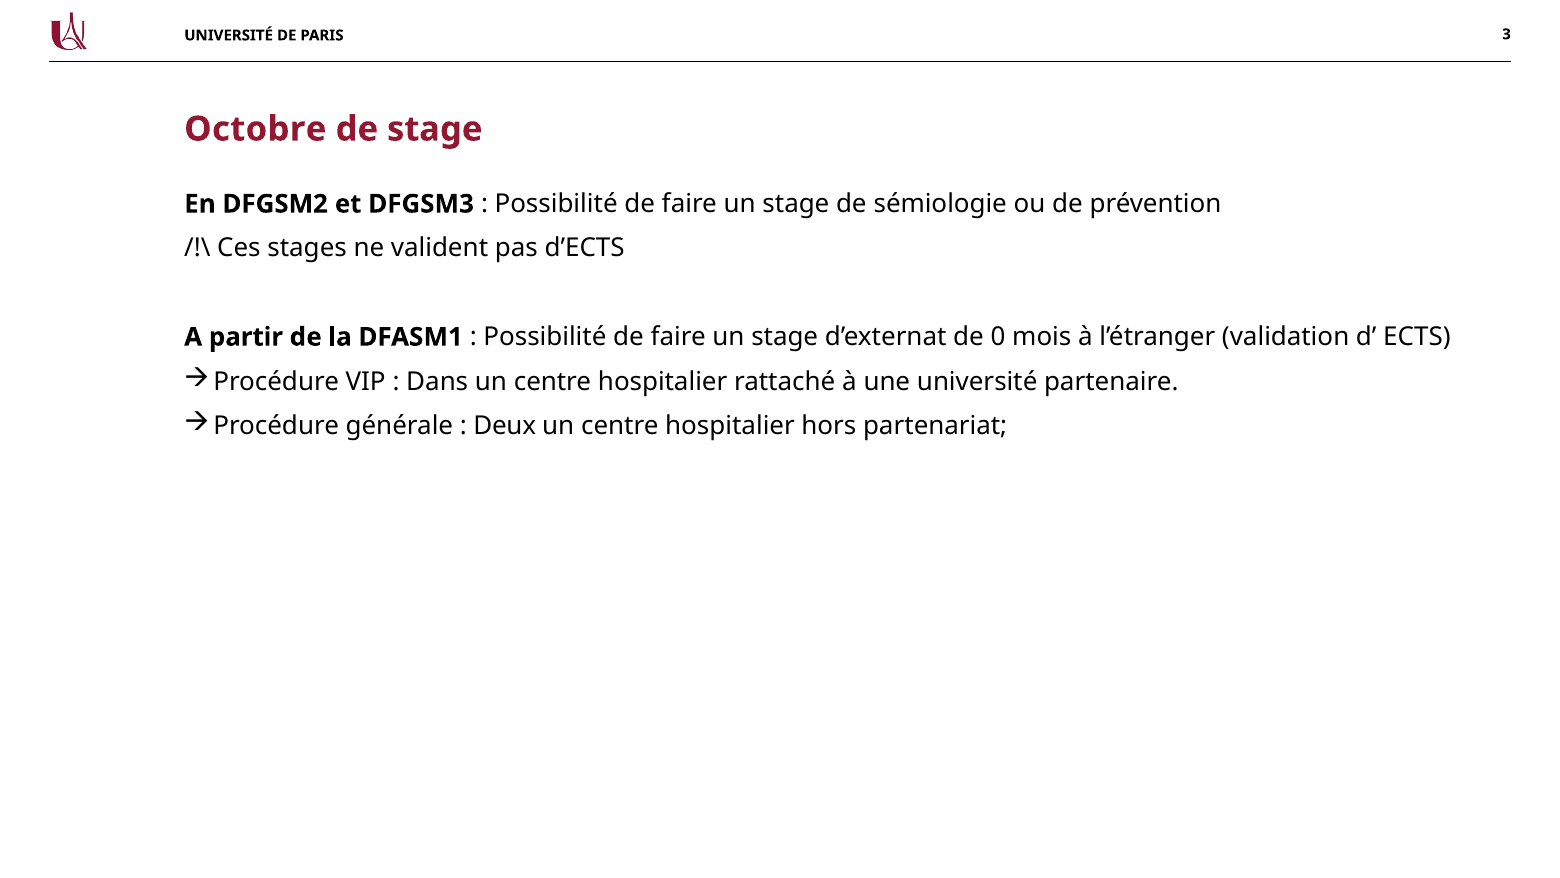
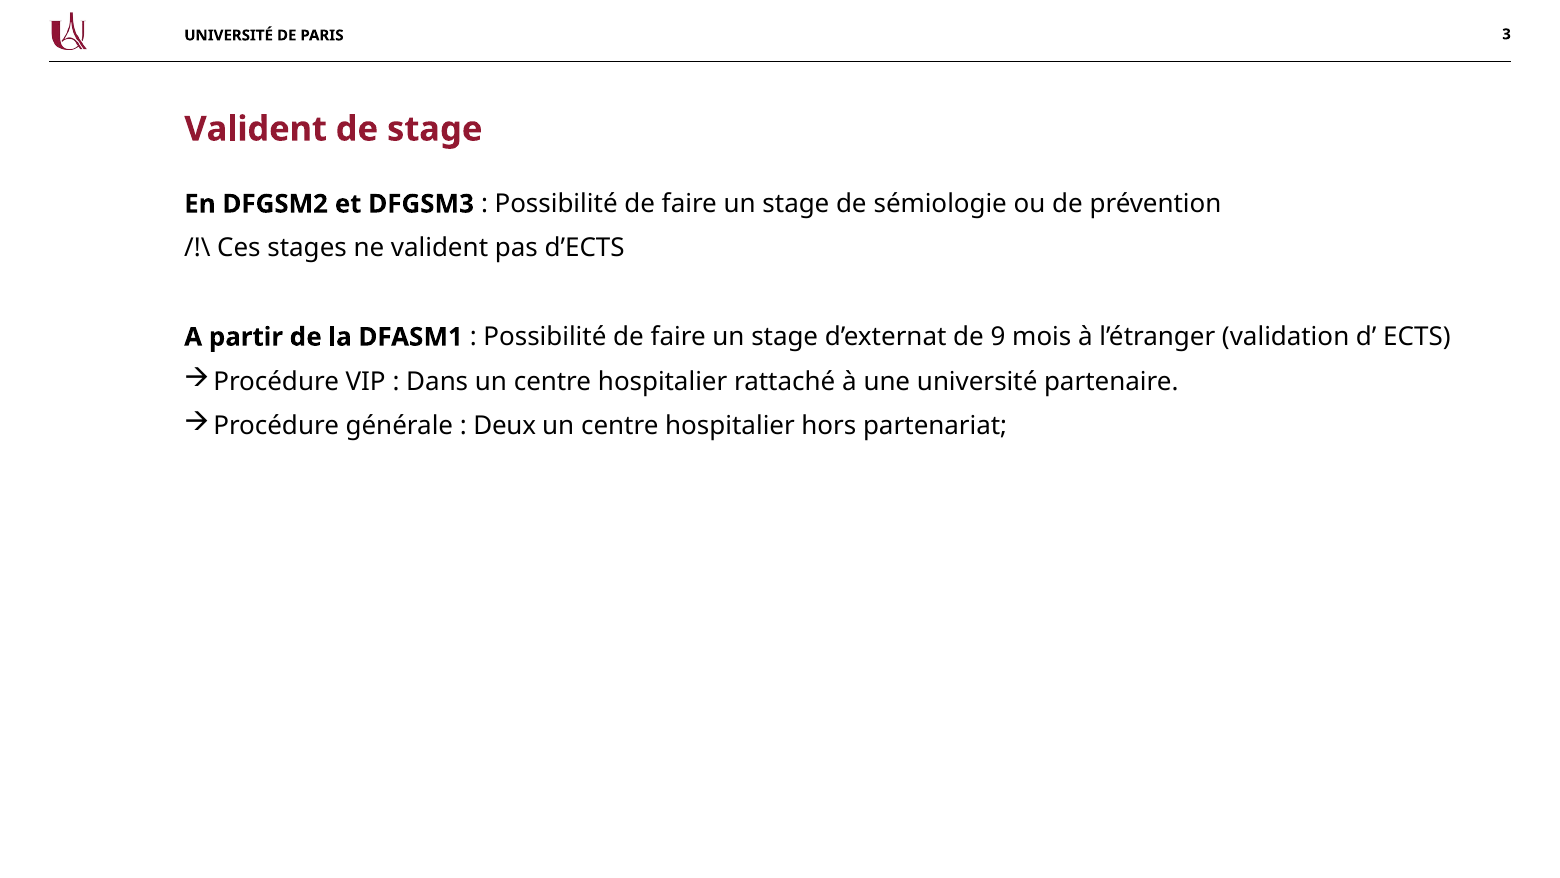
Octobre at (255, 129): Octobre -> Valident
0: 0 -> 9
